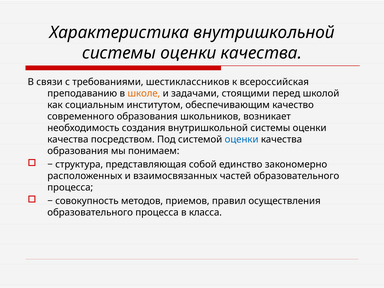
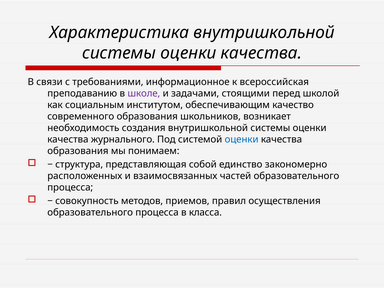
шестиклассников: шестиклассников -> информационное
школе colour: orange -> purple
посредством: посредством -> журнального
